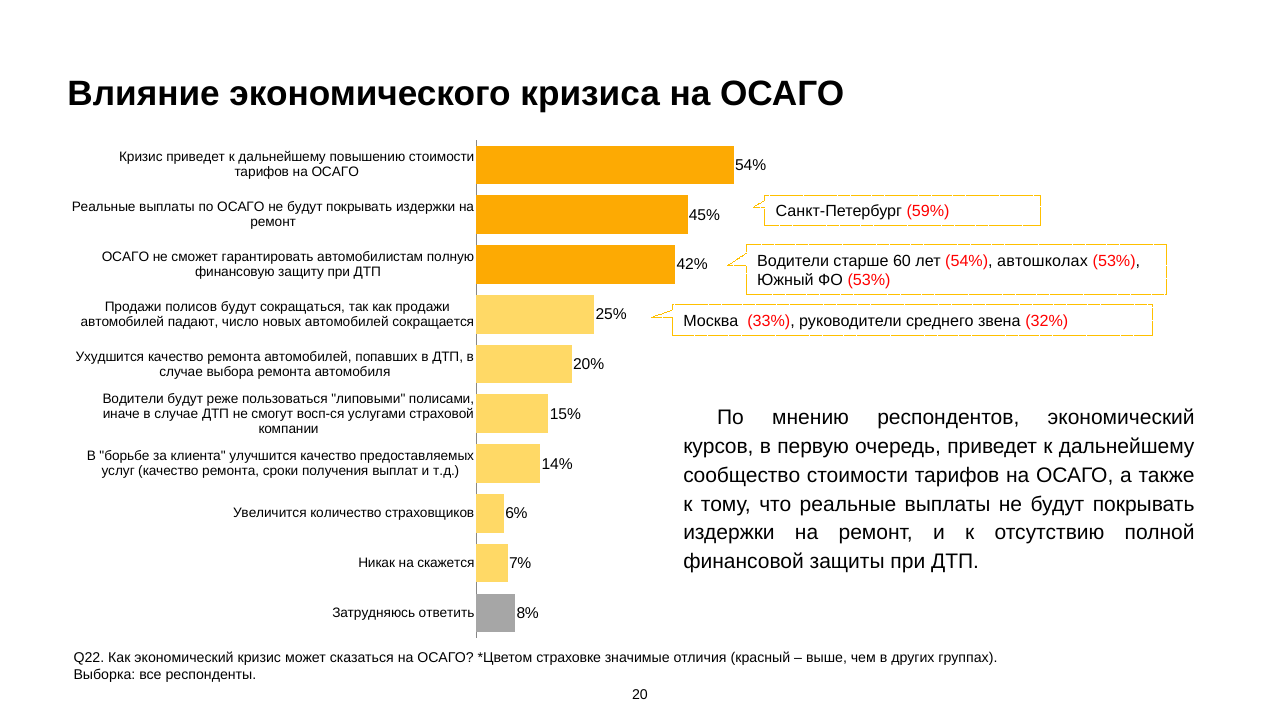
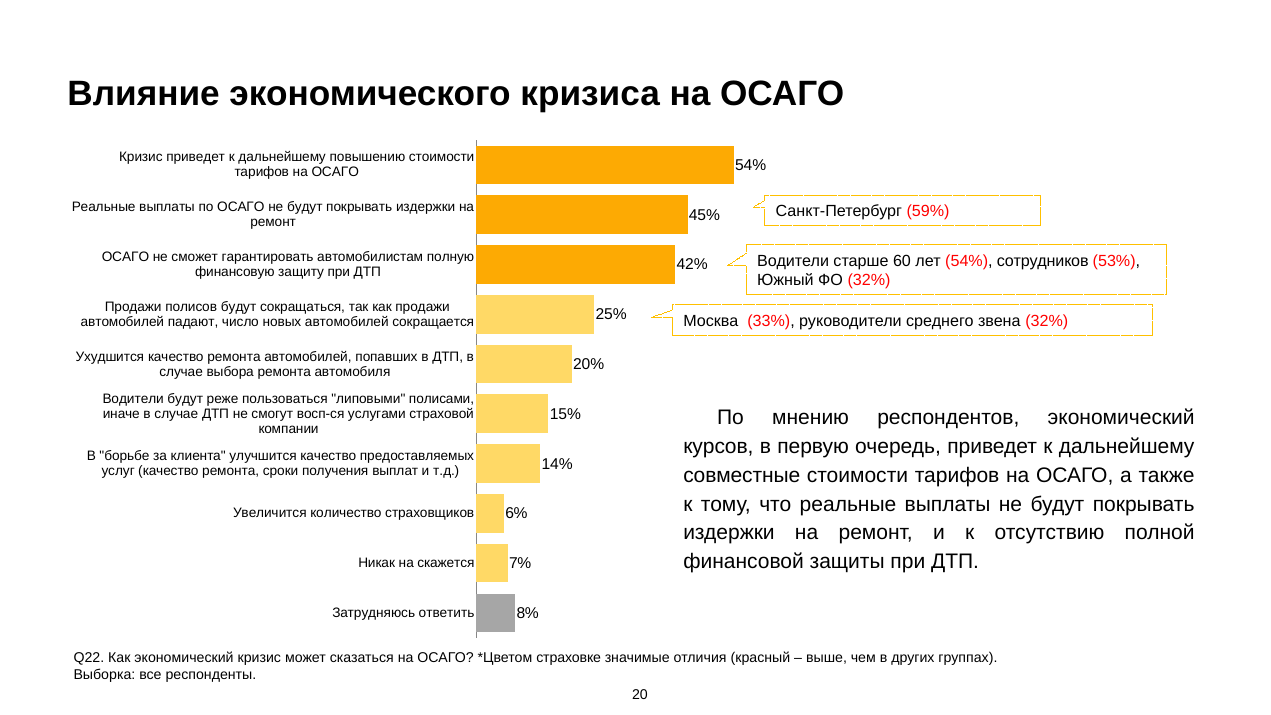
автошколах: автошколах -> сотрудников
ФО 53%: 53% -> 32%
сообщество: сообщество -> совместные
